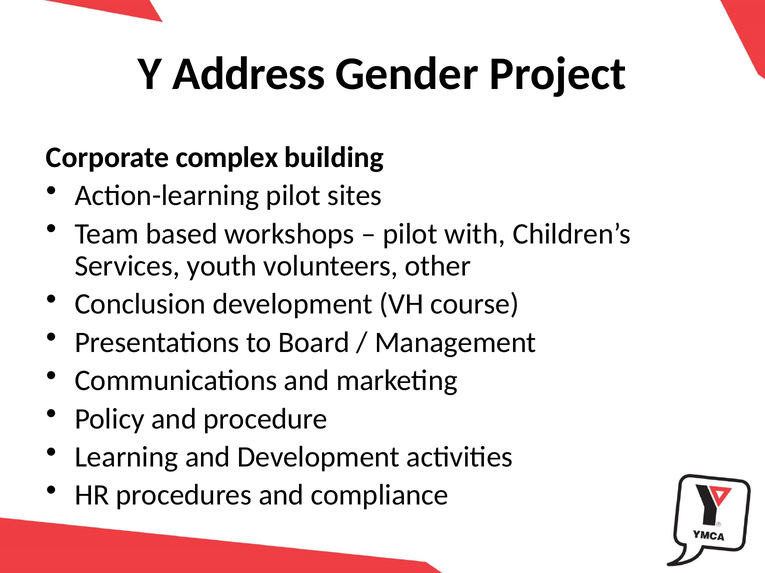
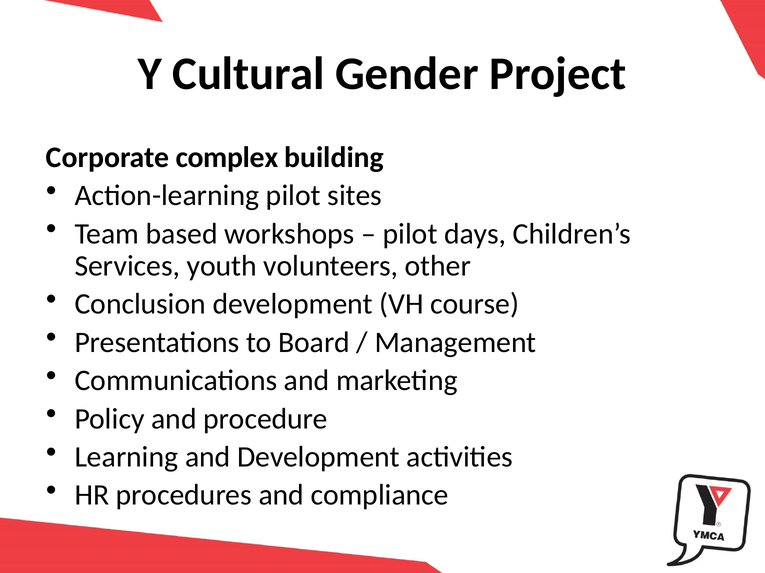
Address: Address -> Cultural
with: with -> days
